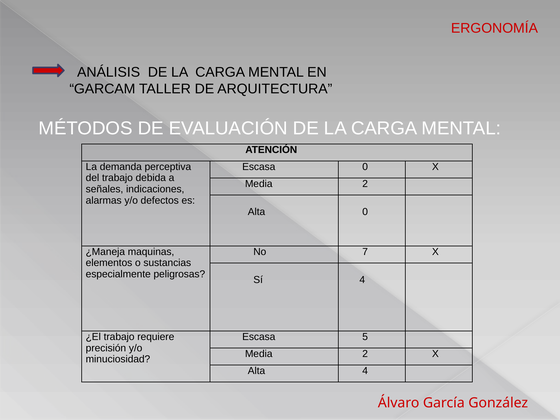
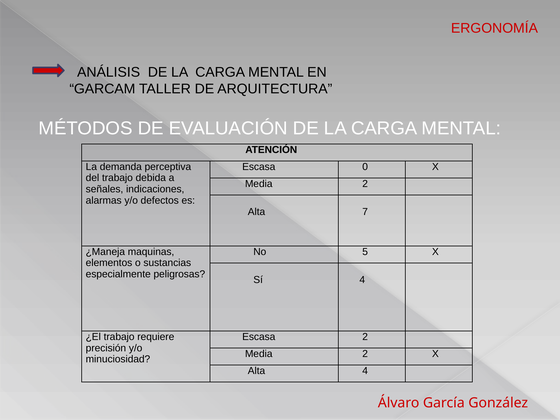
Alta 0: 0 -> 7
7: 7 -> 5
Escasa 5: 5 -> 2
